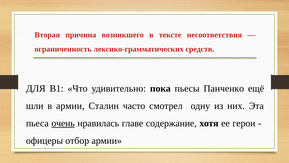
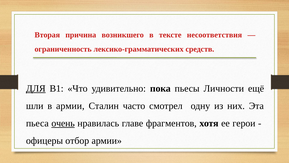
ДЛЯ underline: none -> present
Панченко: Панченко -> Личности
содержание: содержание -> фрагментов
